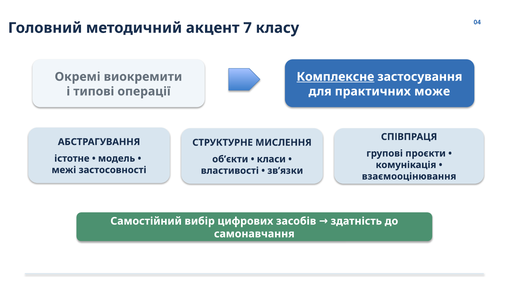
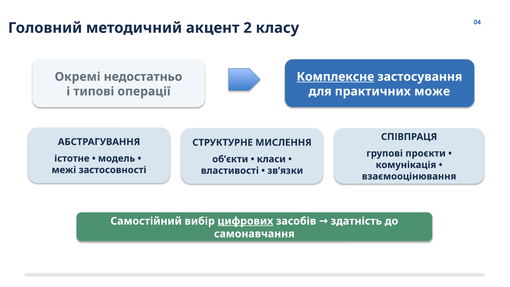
7: 7 -> 2
виокремити: виокремити -> недостатньо
цифрових underline: none -> present
